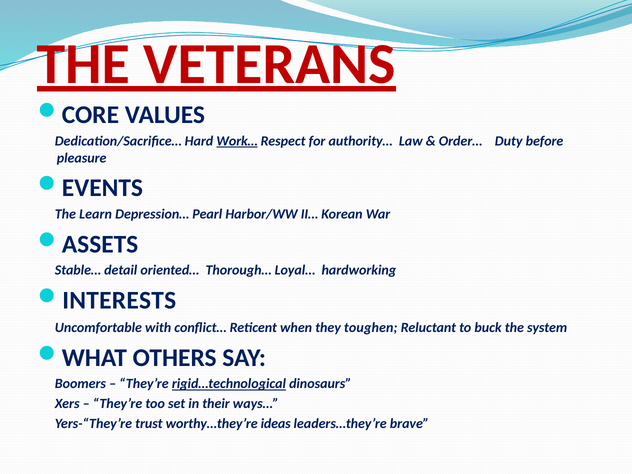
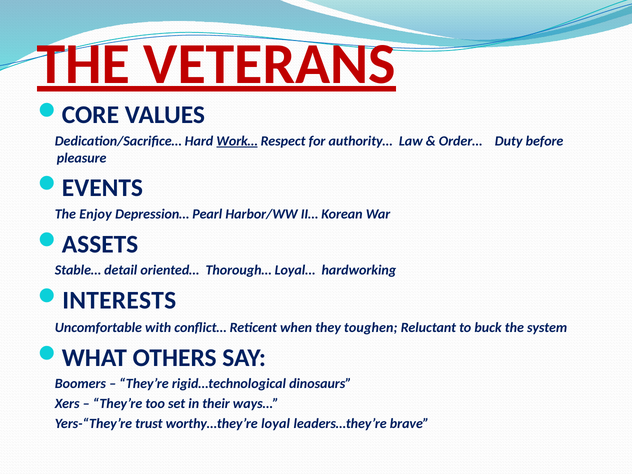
Learn: Learn -> Enjoy
rigid…technological underline: present -> none
ideas: ideas -> loyal
